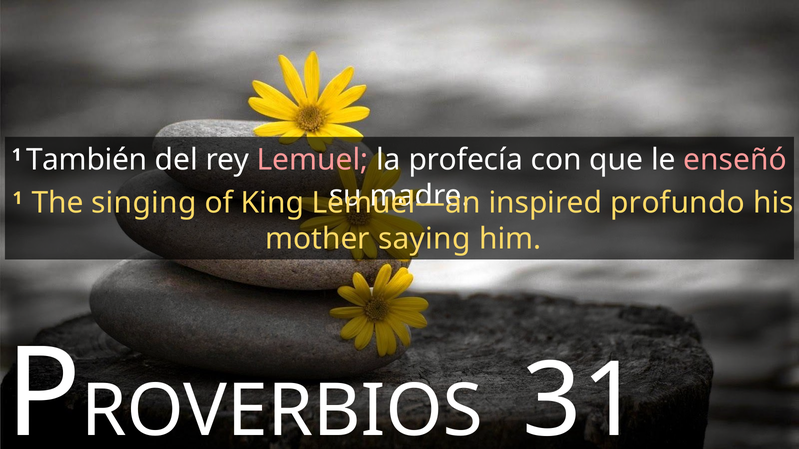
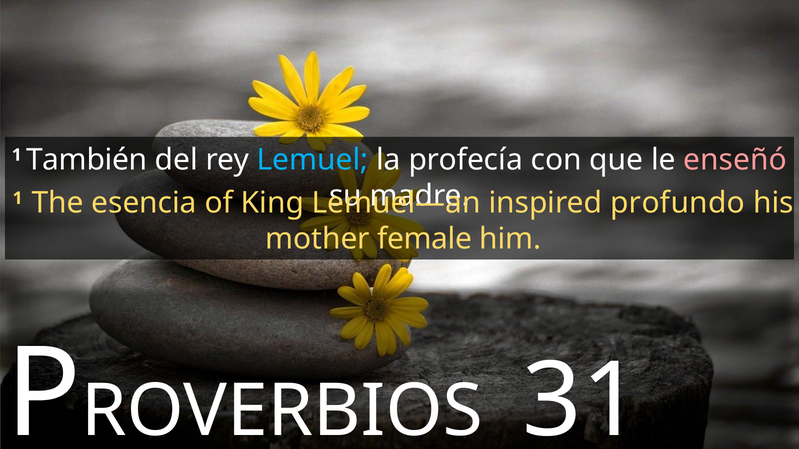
Lemuel colour: pink -> light blue
singing: singing -> esencia
saying: saying -> female
